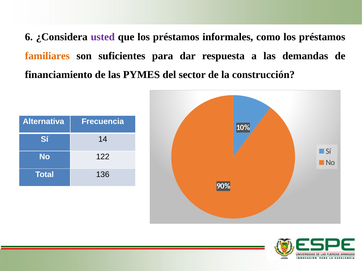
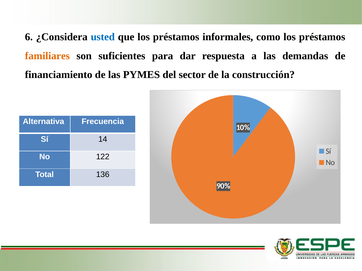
usted colour: purple -> blue
